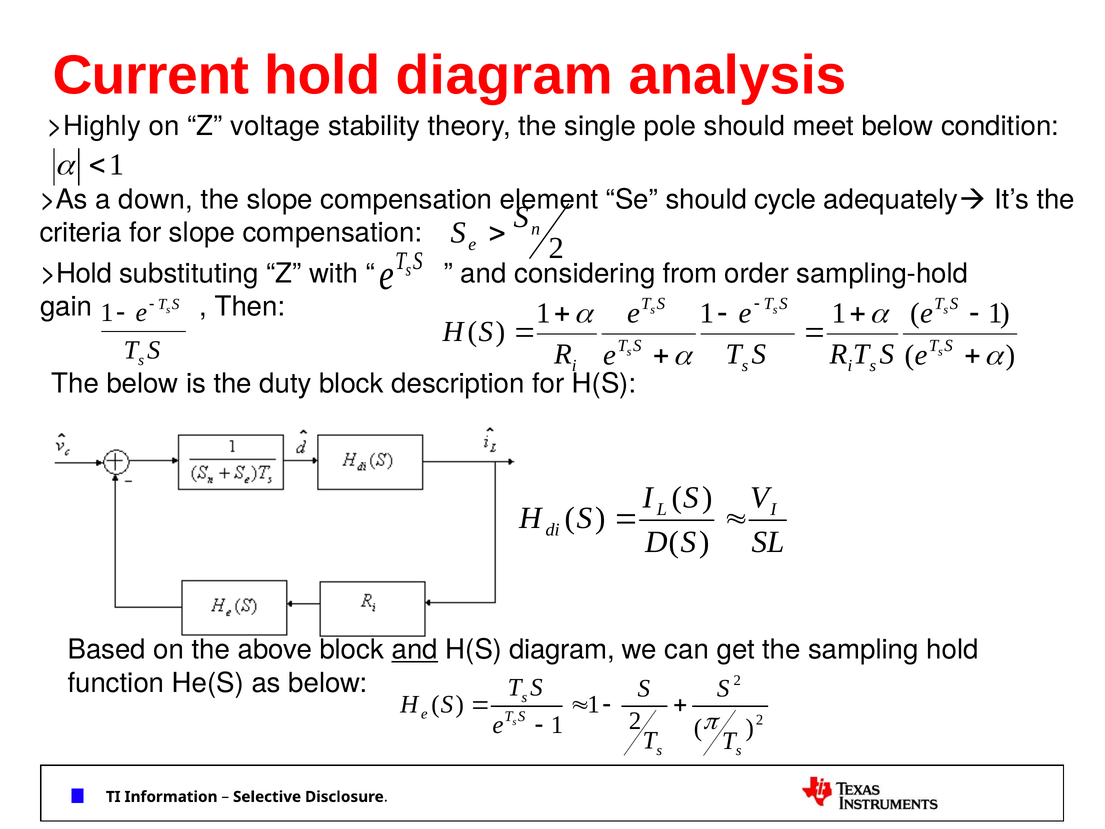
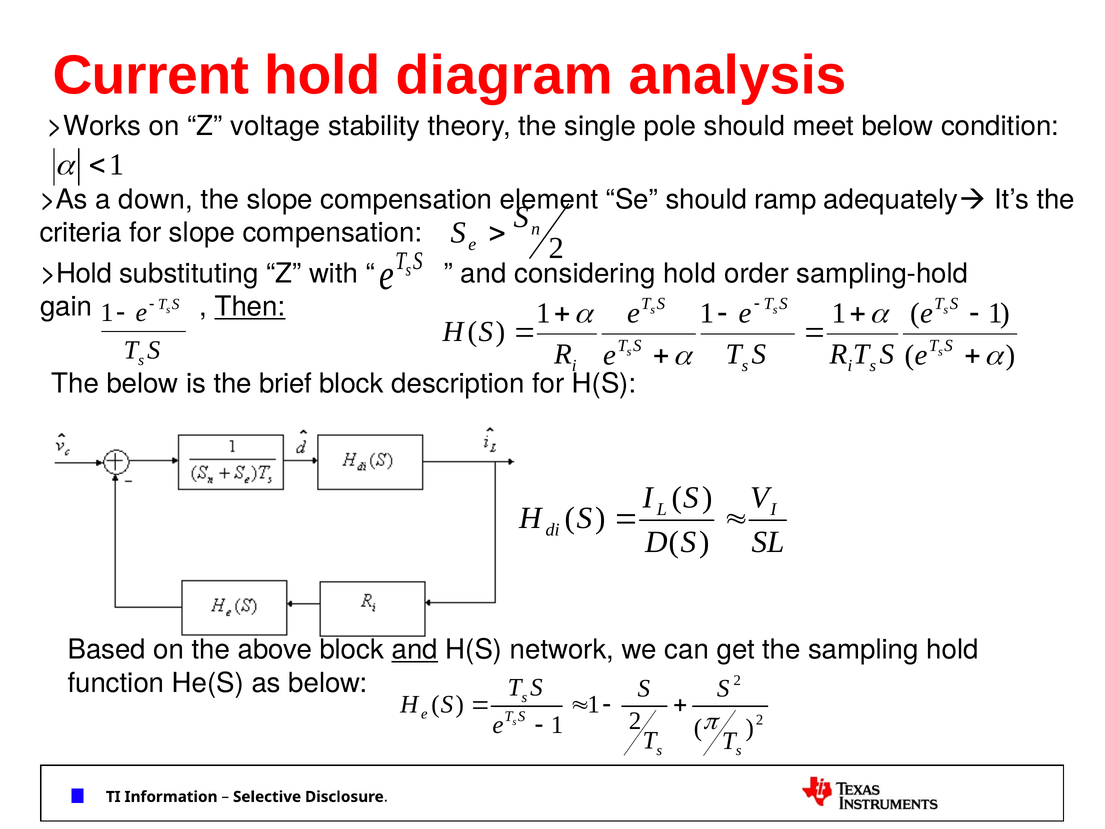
>Highly: >Highly -> >Works
cycle: cycle -> ramp
considering from: from -> hold
Then underline: none -> present
duty: duty -> brief
H(S diagram: diagram -> network
